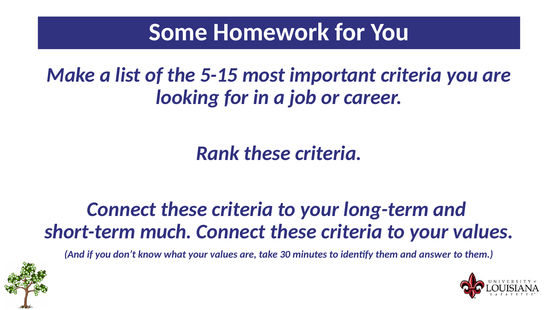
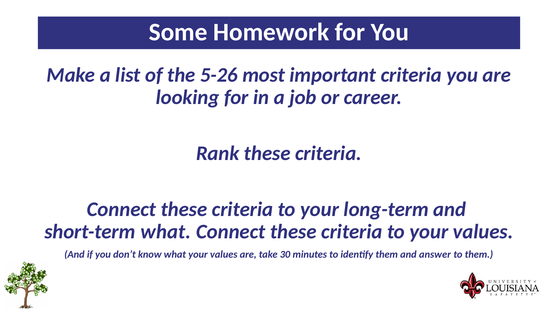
5-15: 5-15 -> 5-26
short-term much: much -> what
